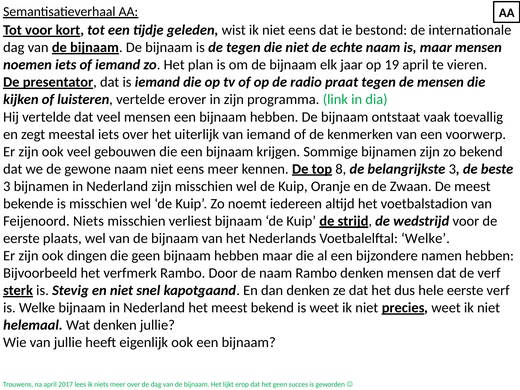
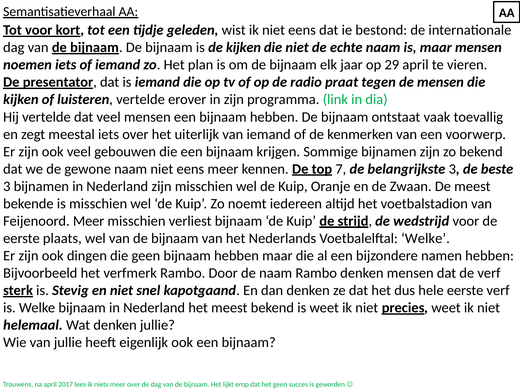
de tegen: tegen -> kijken
19: 19 -> 29
8: 8 -> 7
Feijenoord Niets: Niets -> Meer
